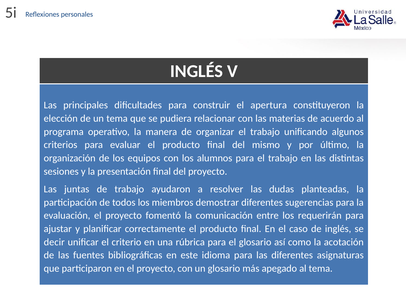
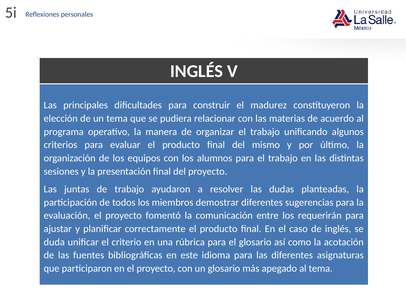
apertura: apertura -> madurez
decir: decir -> duda
